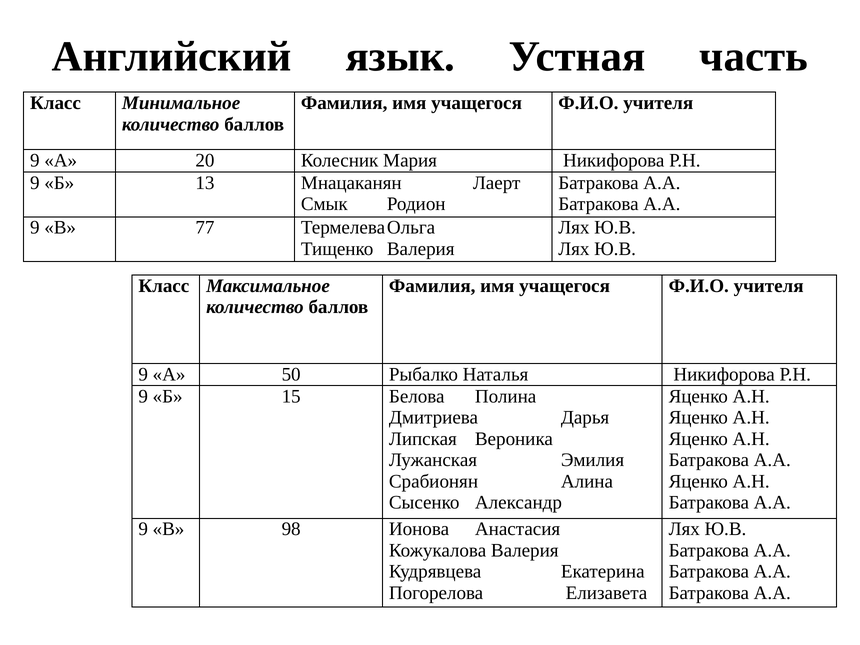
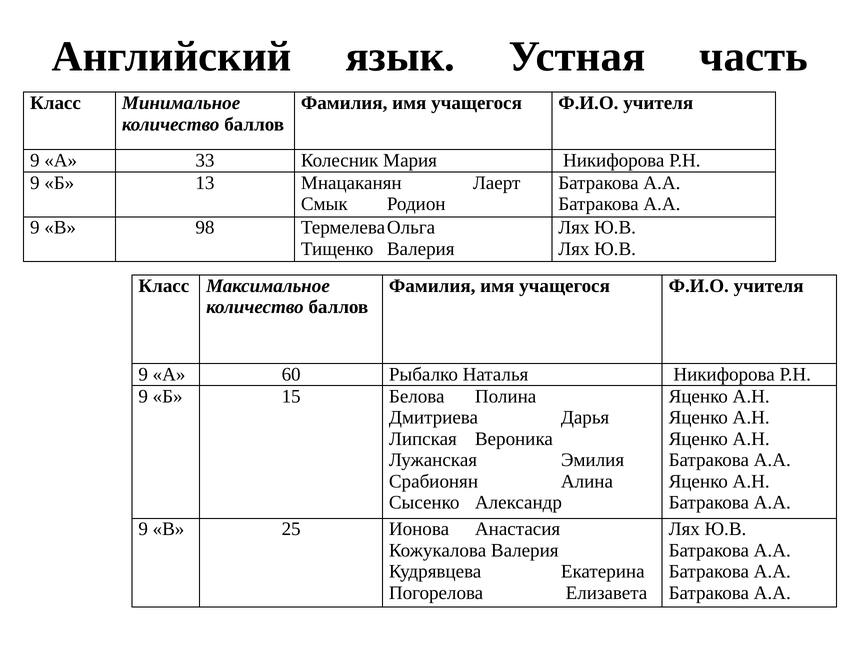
20: 20 -> 33
77: 77 -> 98
50: 50 -> 60
98: 98 -> 25
